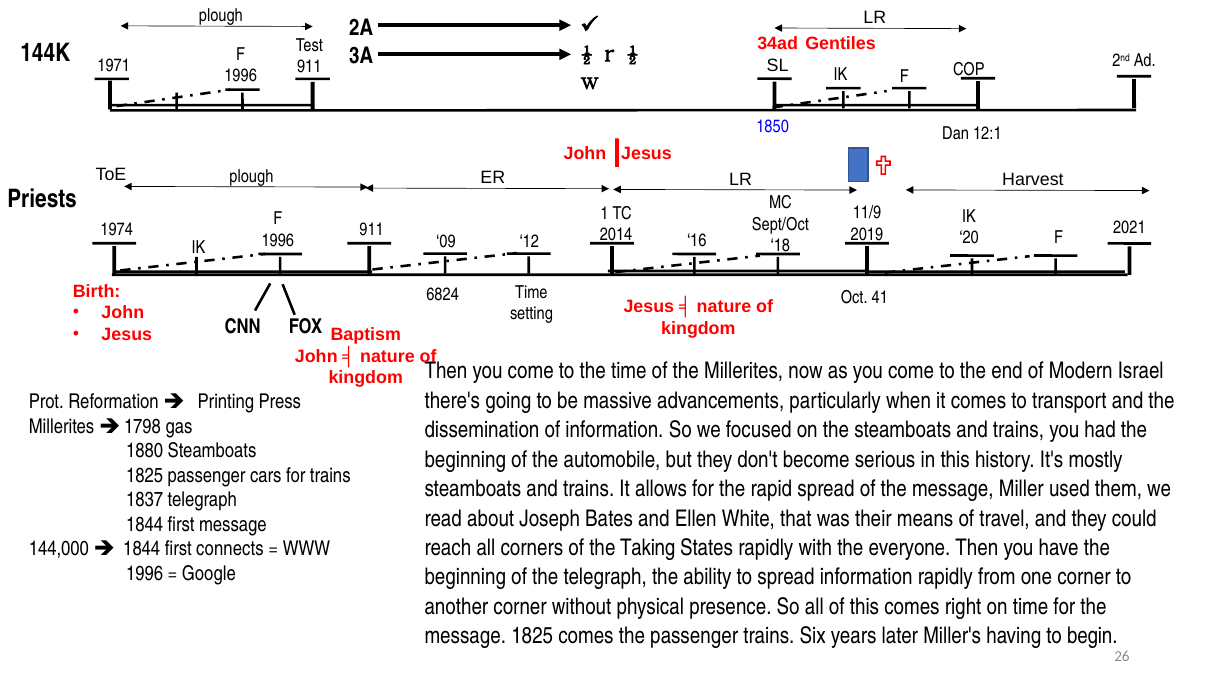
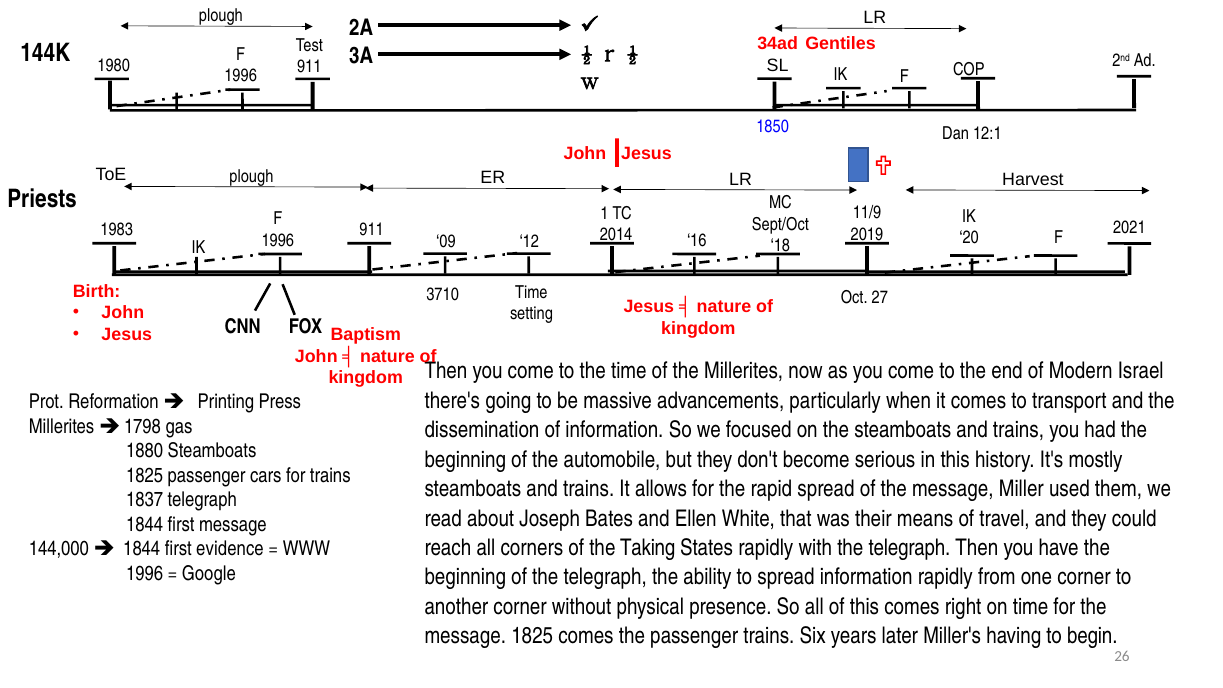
1971: 1971 -> 1980
1974: 1974 -> 1983
6824: 6824 -> 3710
41: 41 -> 27
with the everyone: everyone -> telegraph
connects: connects -> evidence
